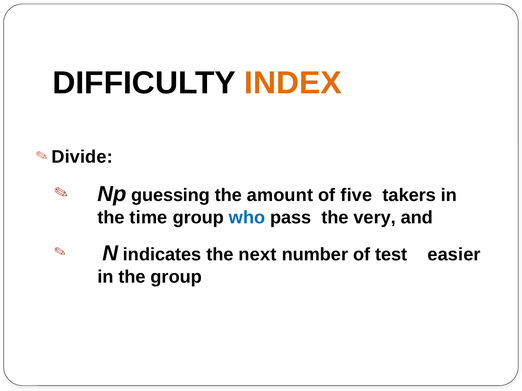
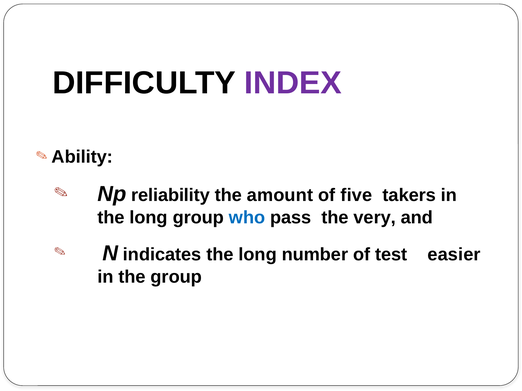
INDEX colour: orange -> purple
Divide: Divide -> Ability
guessing: guessing -> reliability
time at (148, 218): time -> long
indicates the next: next -> long
